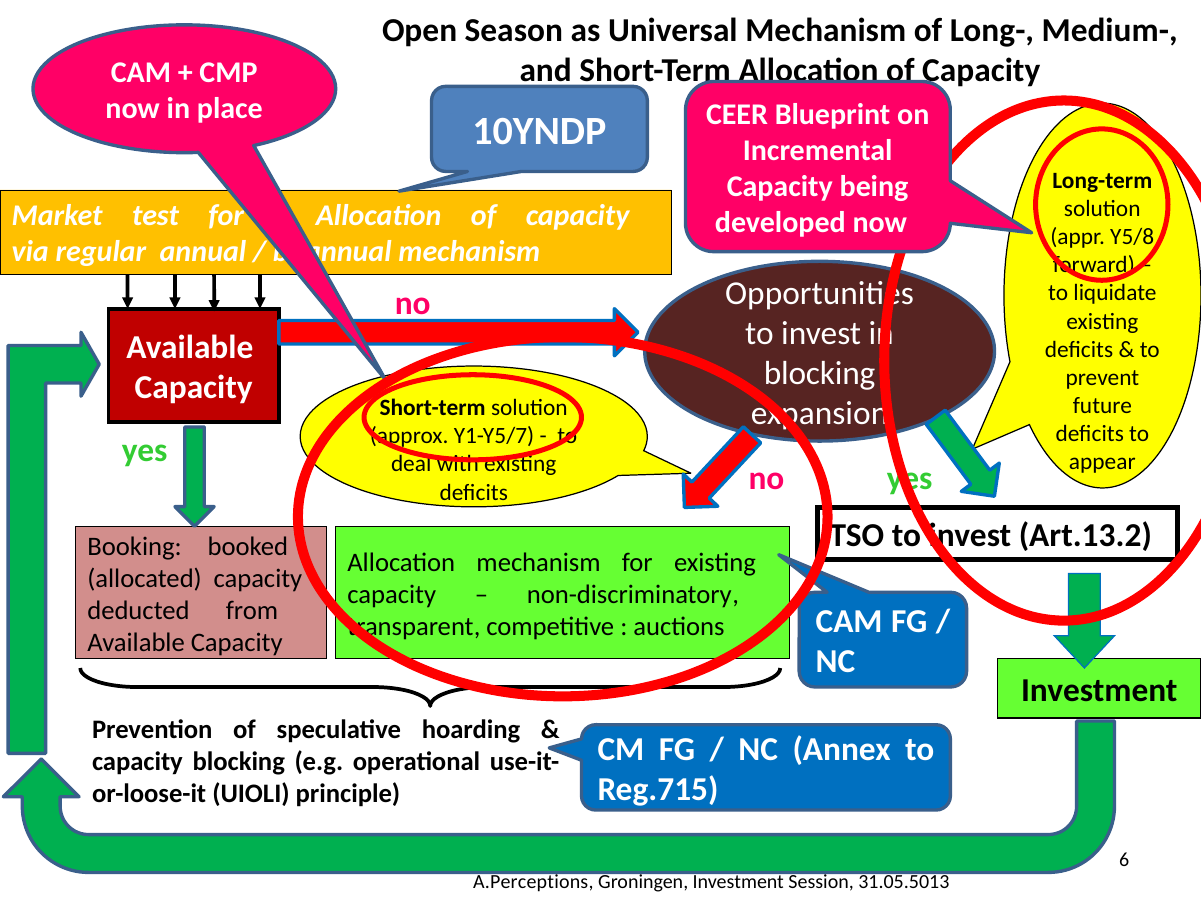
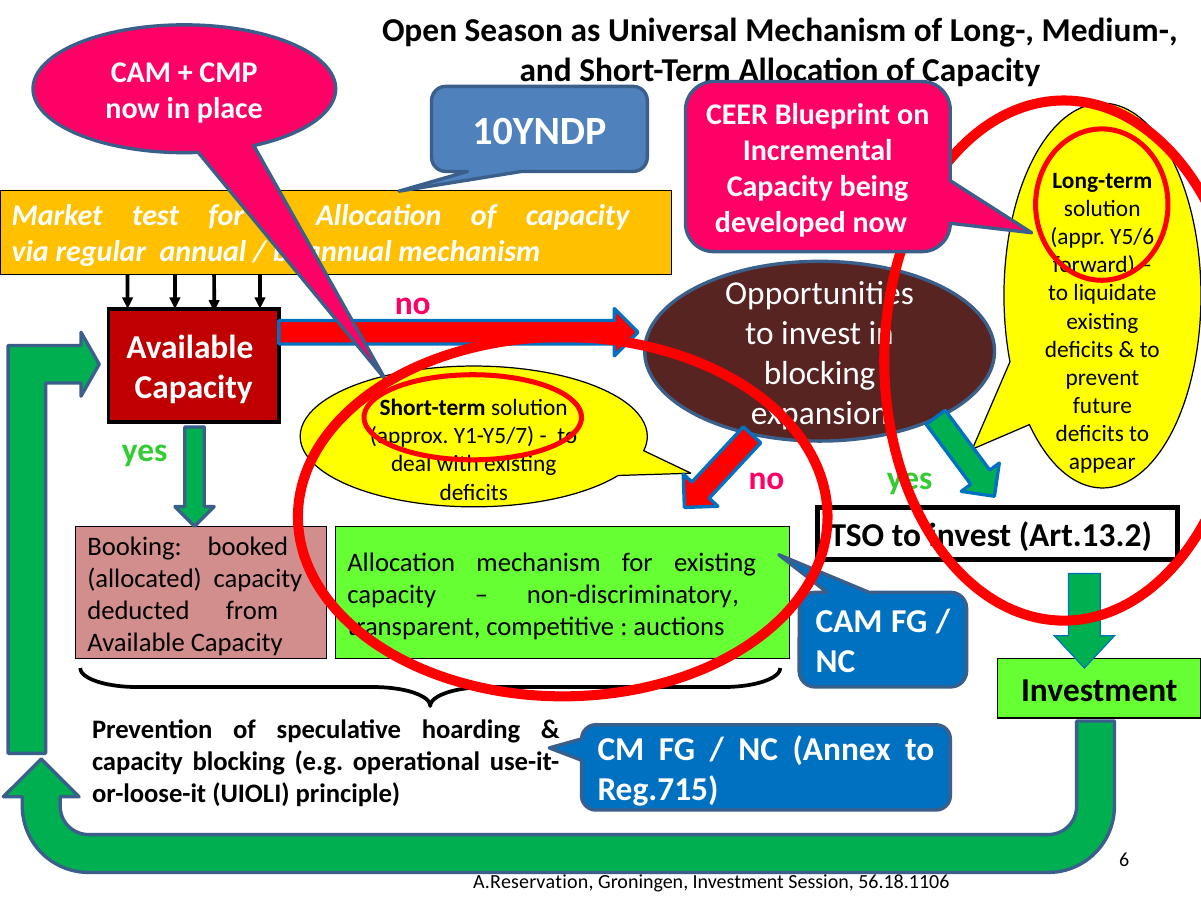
Y5/8: Y5/8 -> Y5/6
A.Perceptions: A.Perceptions -> A.Reservation
31.05.5013: 31.05.5013 -> 56.18.1106
